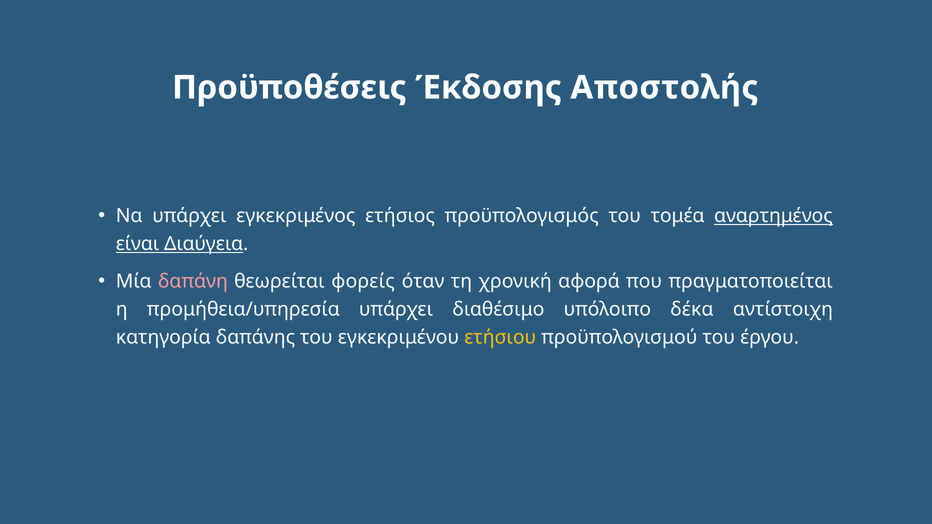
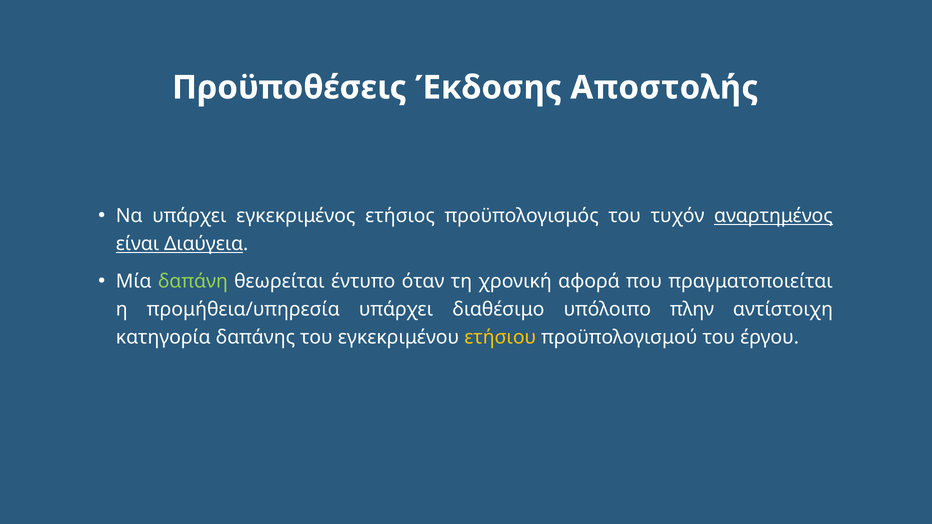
τομέα: τομέα -> τυχόν
δαπάνη colour: pink -> light green
φορείς: φορείς -> έντυπο
δέκα: δέκα -> πλην
